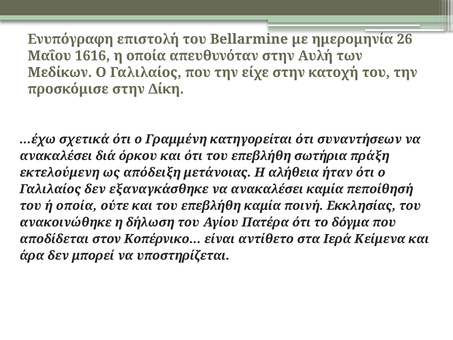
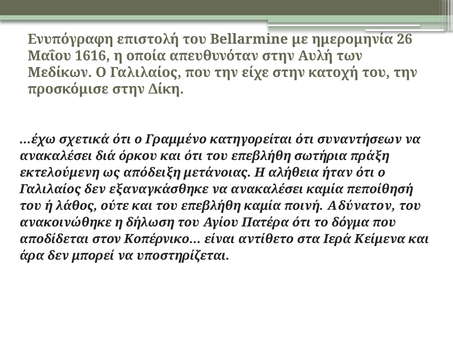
Γραμμένη: Γραμμένη -> Γραμμένο
ή οποία: οποία -> λάθος
Εκκλησίας: Εκκλησίας -> Αδύνατον
